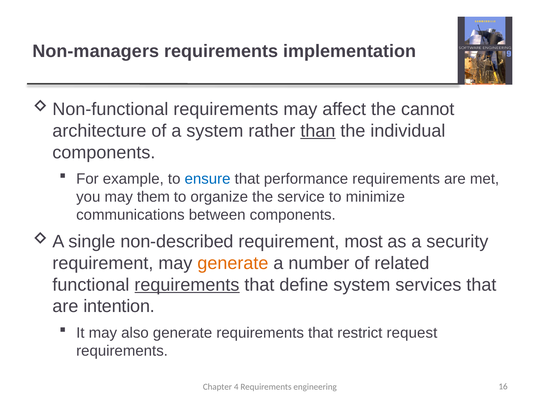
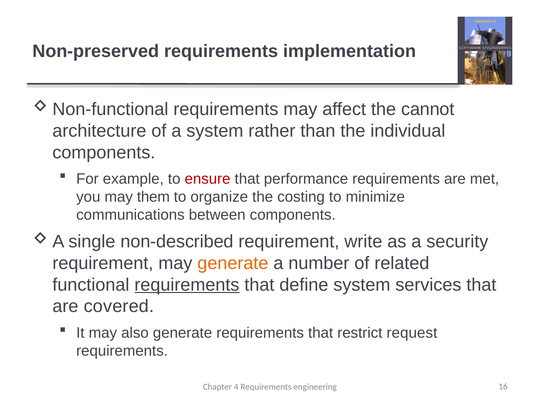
Non-managers: Non-managers -> Non-preserved
than underline: present -> none
ensure colour: blue -> red
service: service -> costing
most: most -> write
intention: intention -> covered
